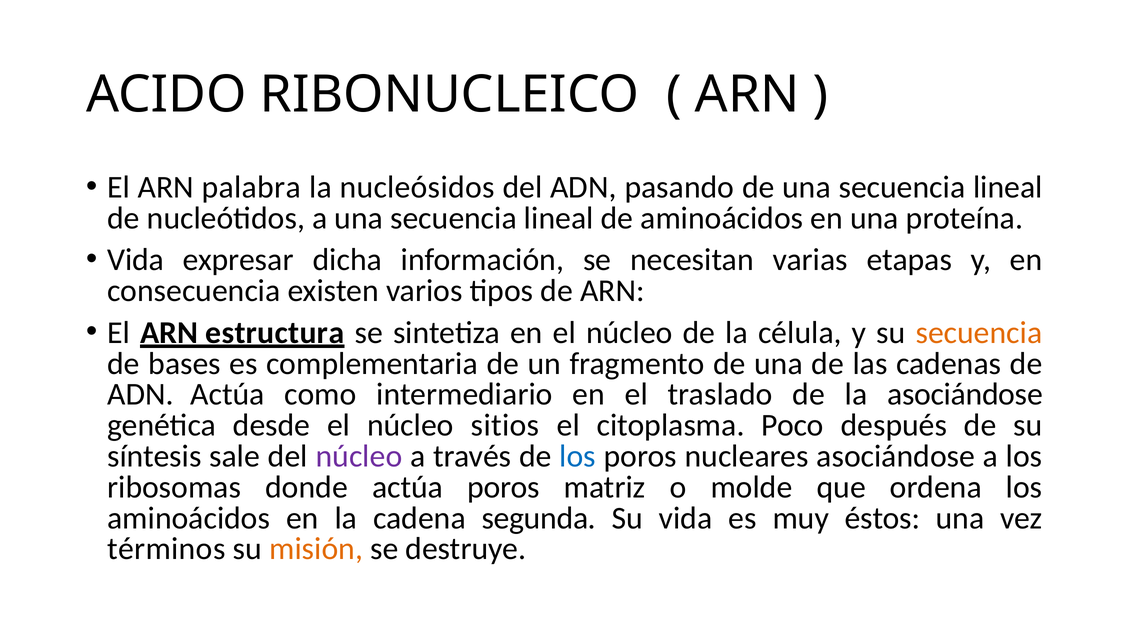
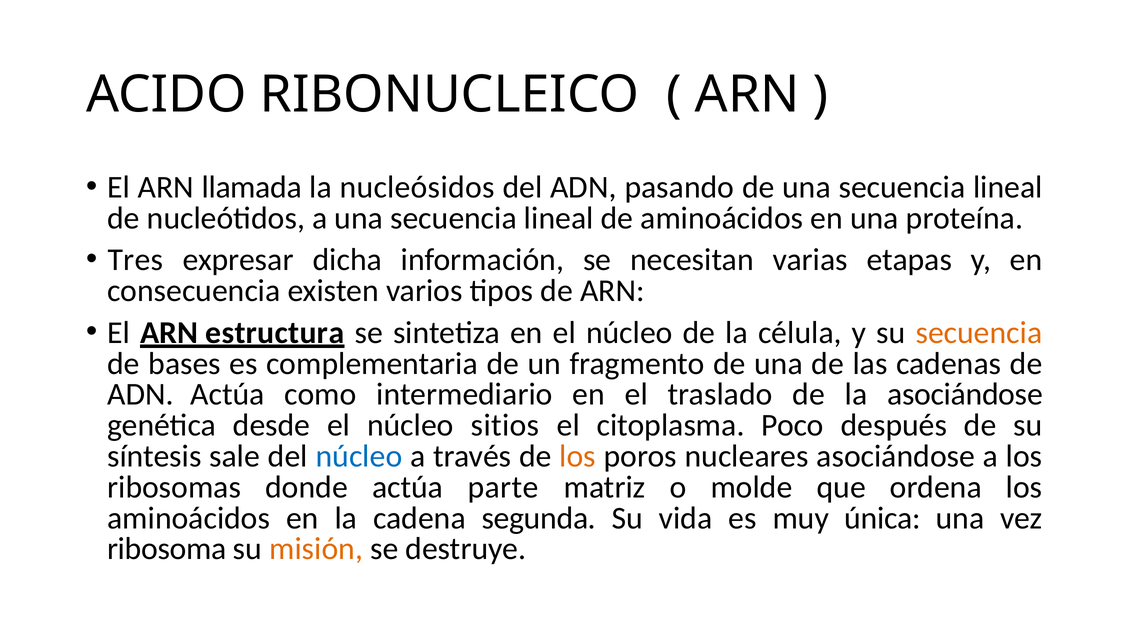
palabra: palabra -> llamada
Vida at (136, 260): Vida -> Tres
núcleo at (359, 456) colour: purple -> blue
los at (578, 456) colour: blue -> orange
actúa poros: poros -> parte
éstos: éstos -> única
términos: términos -> ribosoma
